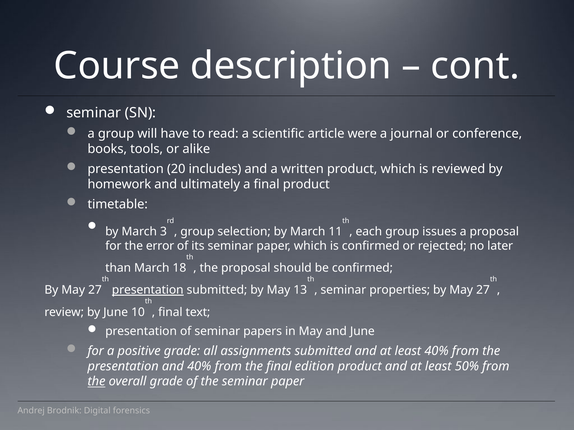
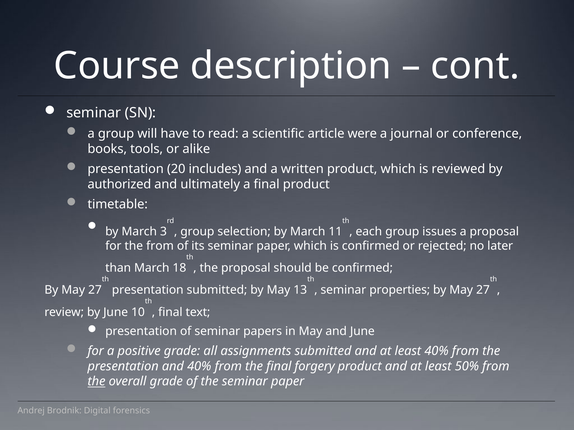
homework: homework -> authorized
the error: error -> from
presentation at (148, 290) underline: present -> none
edition: edition -> forgery
